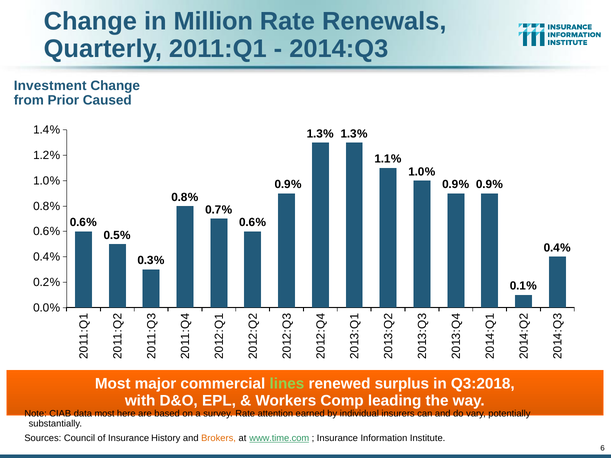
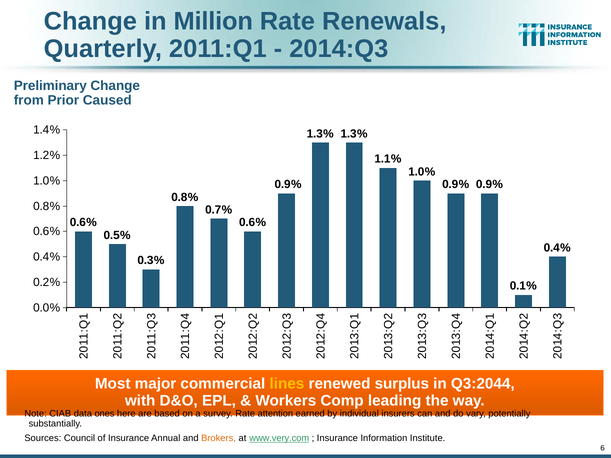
Investment: Investment -> Preliminary
lines colour: light green -> yellow
Q3:2018: Q3:2018 -> Q3:2044
data most: most -> ones
History: History -> Annual
www.time.com: www.time.com -> www.very.com
